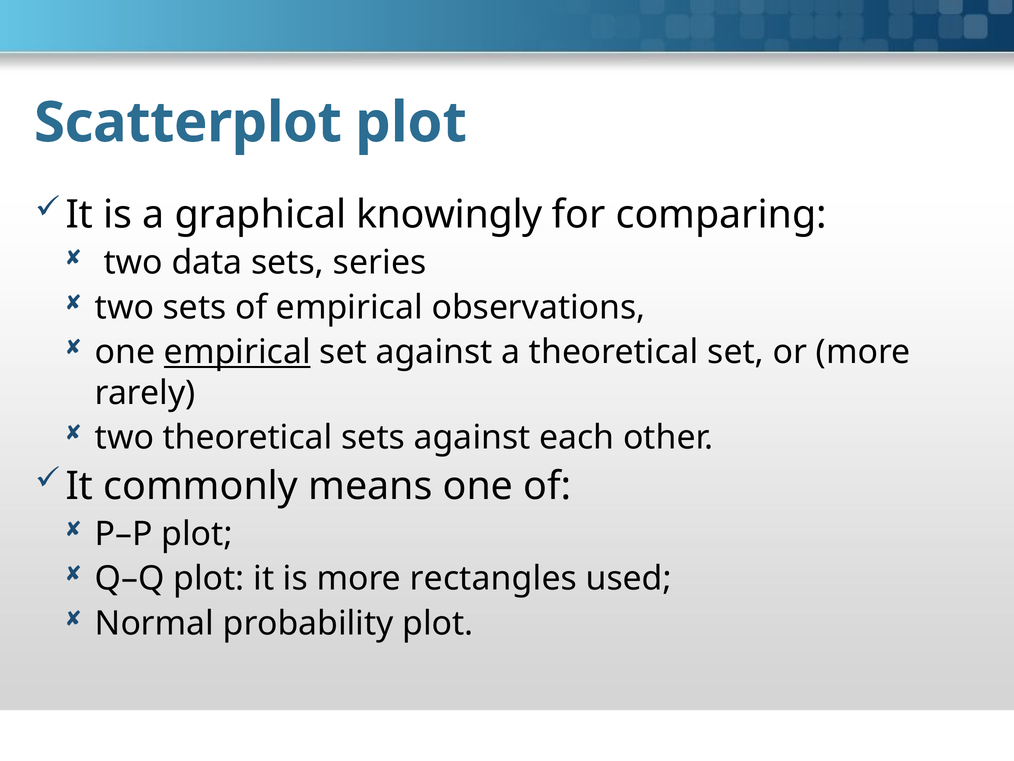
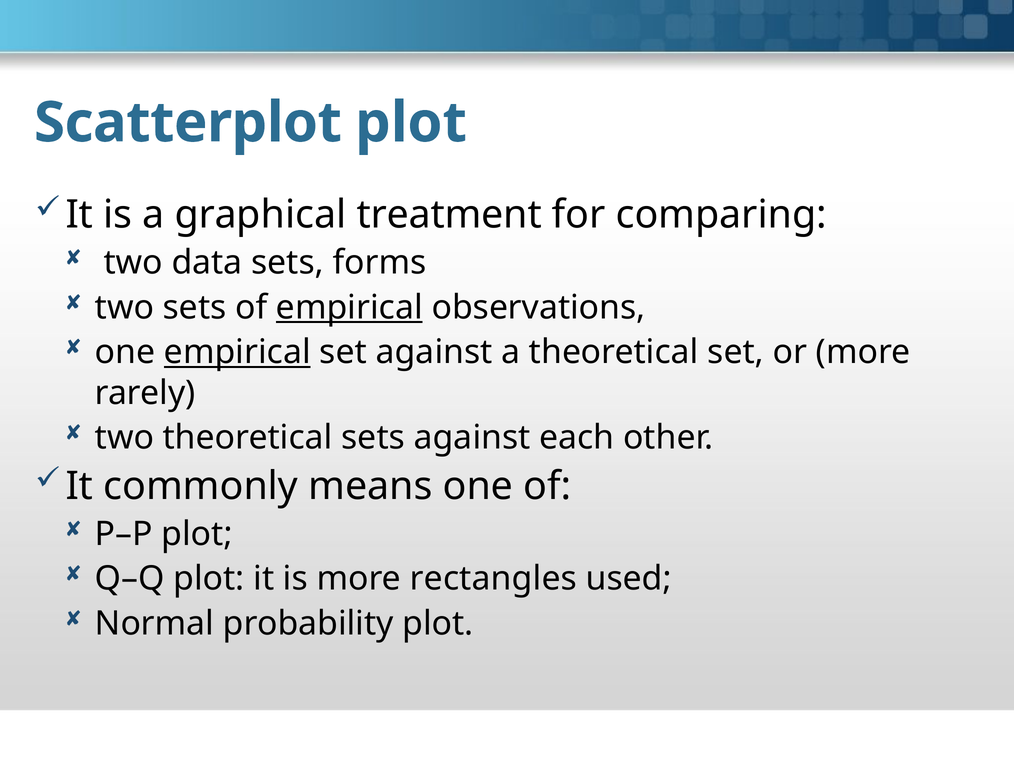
knowingly: knowingly -> treatment
series: series -> forms
empirical at (349, 307) underline: none -> present
